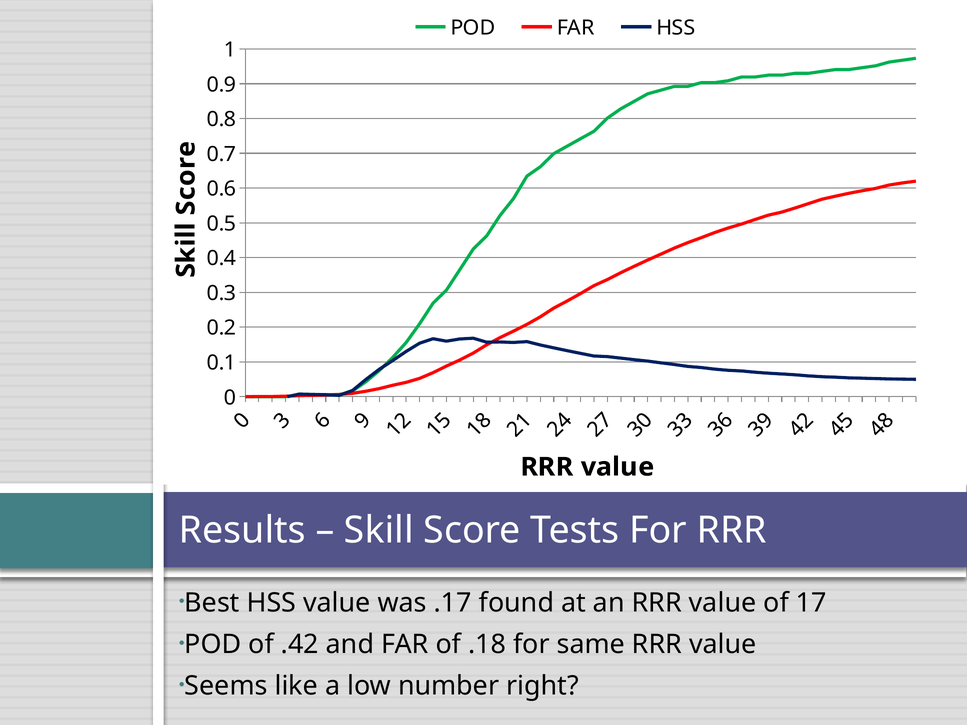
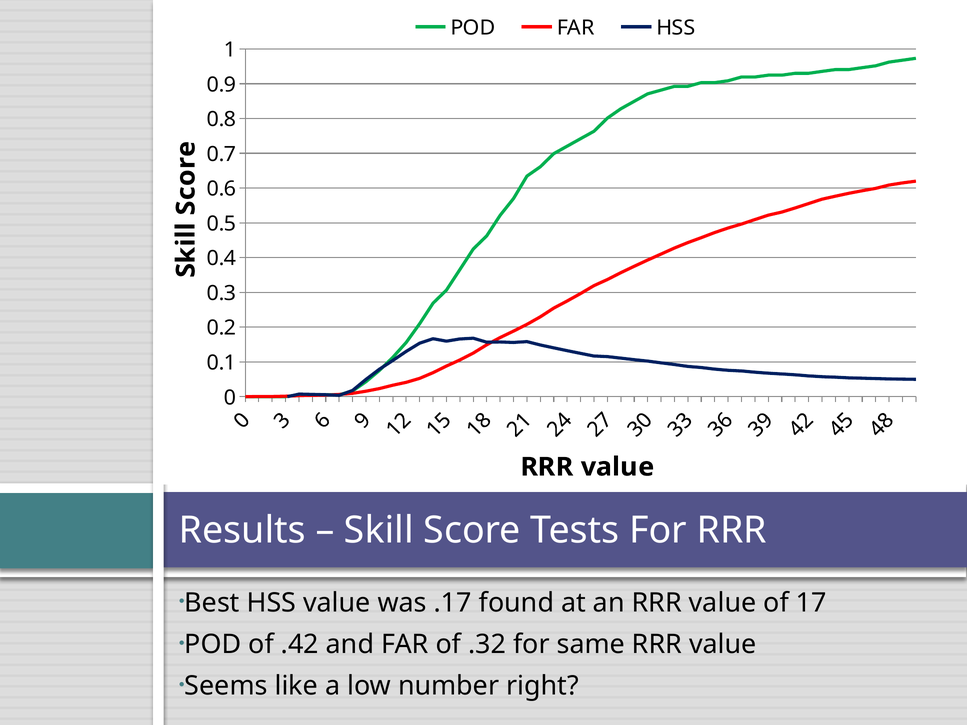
.18: .18 -> .32
